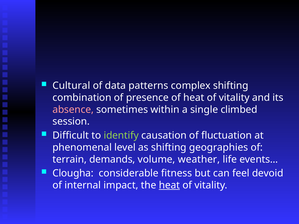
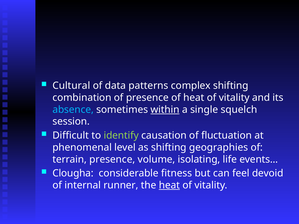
absence colour: pink -> light blue
within underline: none -> present
climbed: climbed -> squelch
terrain demands: demands -> presence
weather: weather -> isolating
impact: impact -> runner
